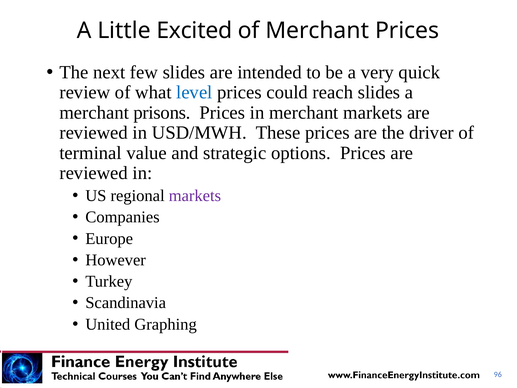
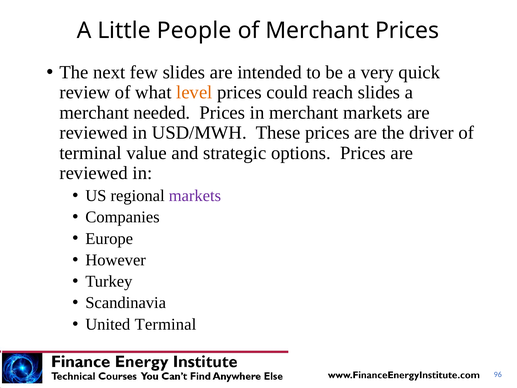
Excited: Excited -> People
level colour: blue -> orange
prisons: prisons -> needed
United Graphing: Graphing -> Terminal
